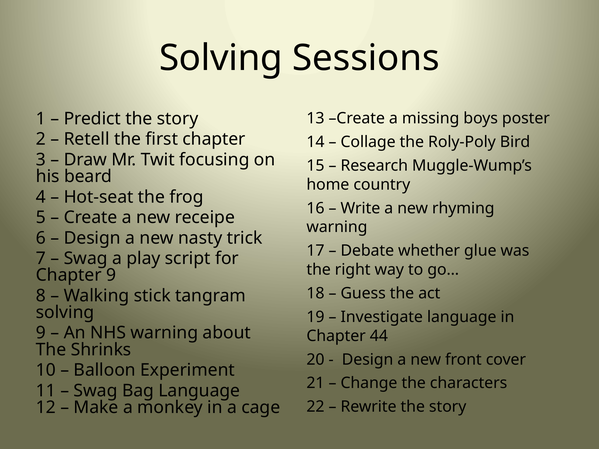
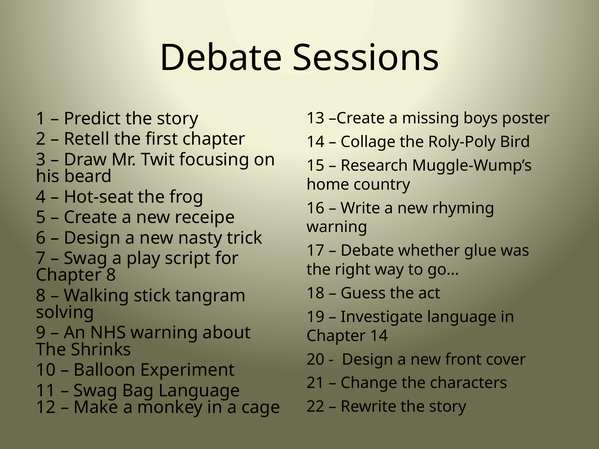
Solving at (221, 58): Solving -> Debate
Chapter 9: 9 -> 8
Chapter 44: 44 -> 14
